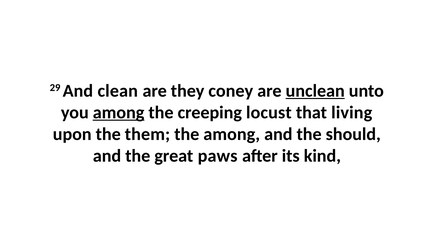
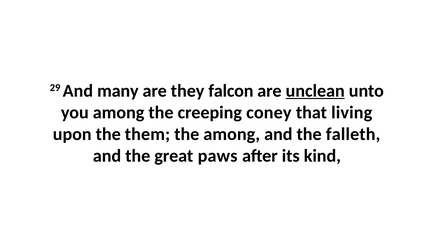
clean: clean -> many
coney: coney -> falcon
among at (119, 112) underline: present -> none
locust: locust -> coney
should: should -> falleth
